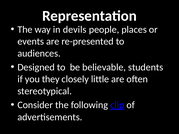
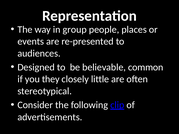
devils: devils -> group
students: students -> common
